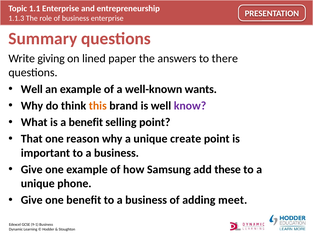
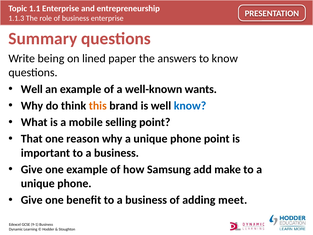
giving: giving -> being
to there: there -> know
know at (190, 106) colour: purple -> blue
a benefit: benefit -> mobile
why a unique create: create -> phone
these: these -> make
